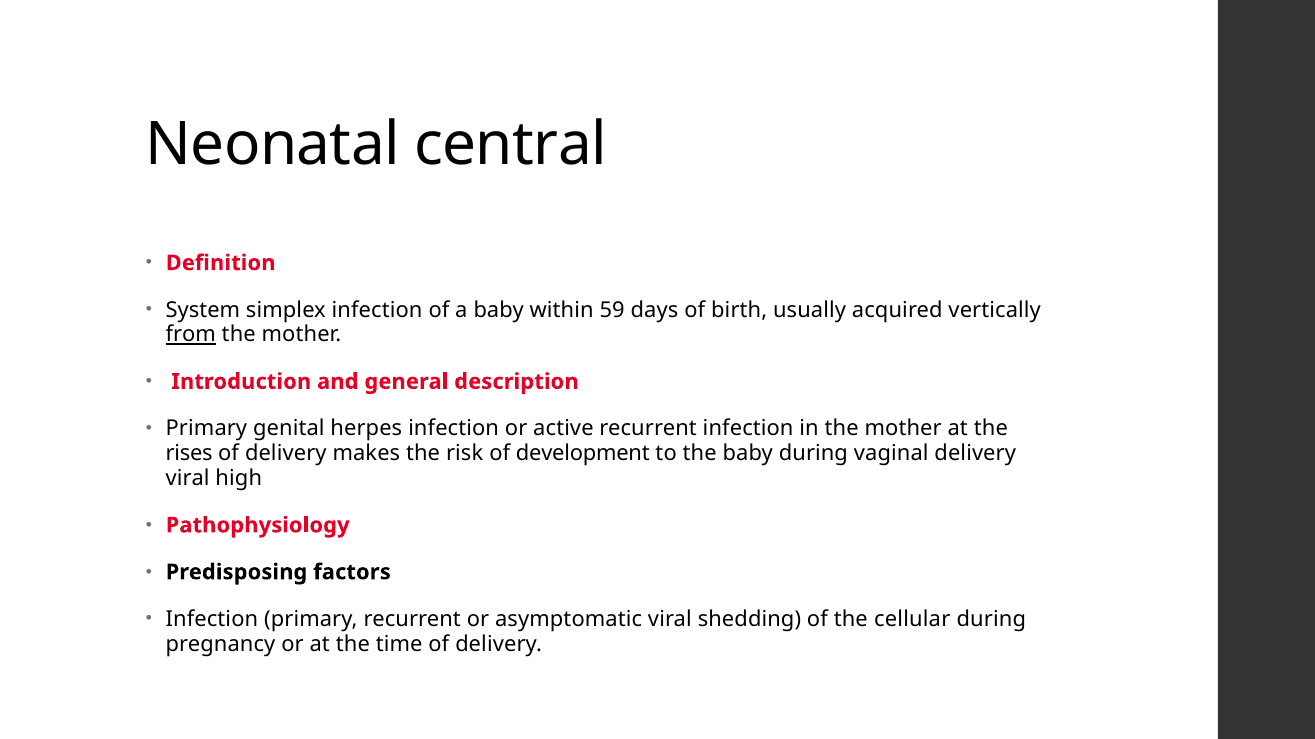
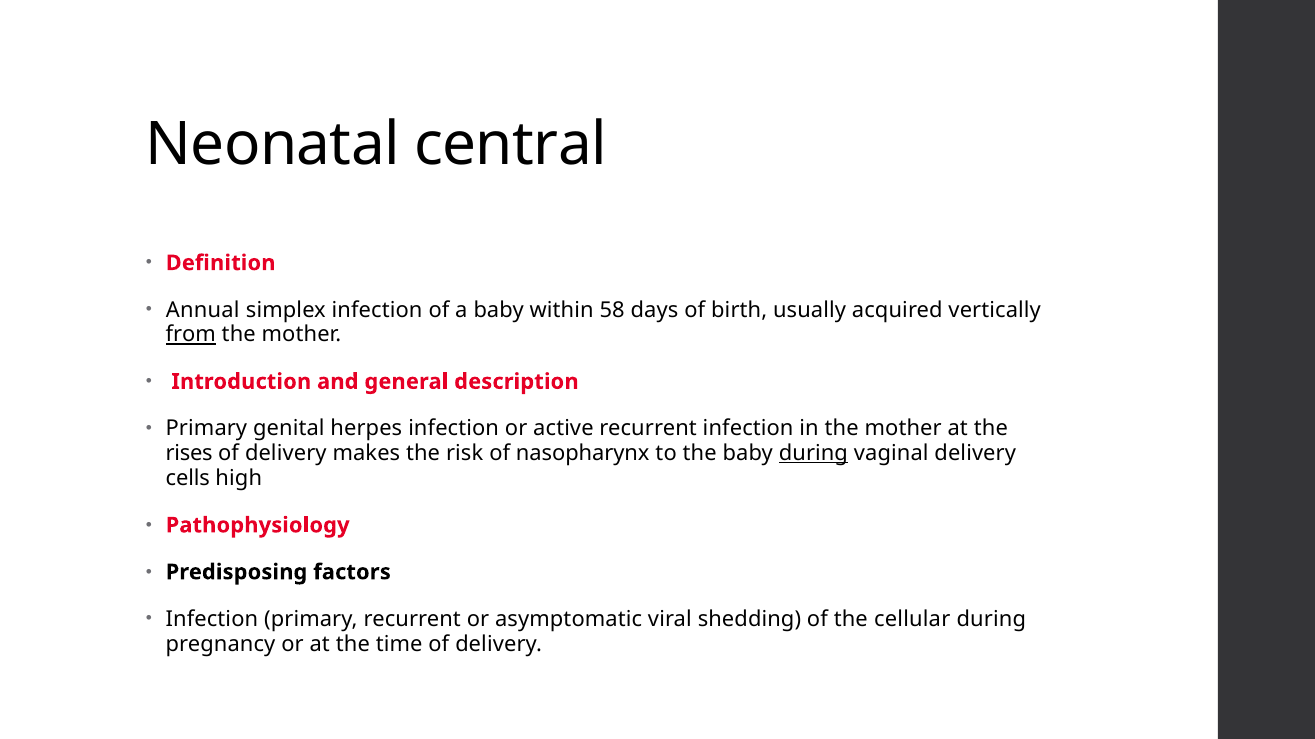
System: System -> Annual
59: 59 -> 58
development: development -> nasopharynx
during at (813, 454) underline: none -> present
viral at (188, 479): viral -> cells
